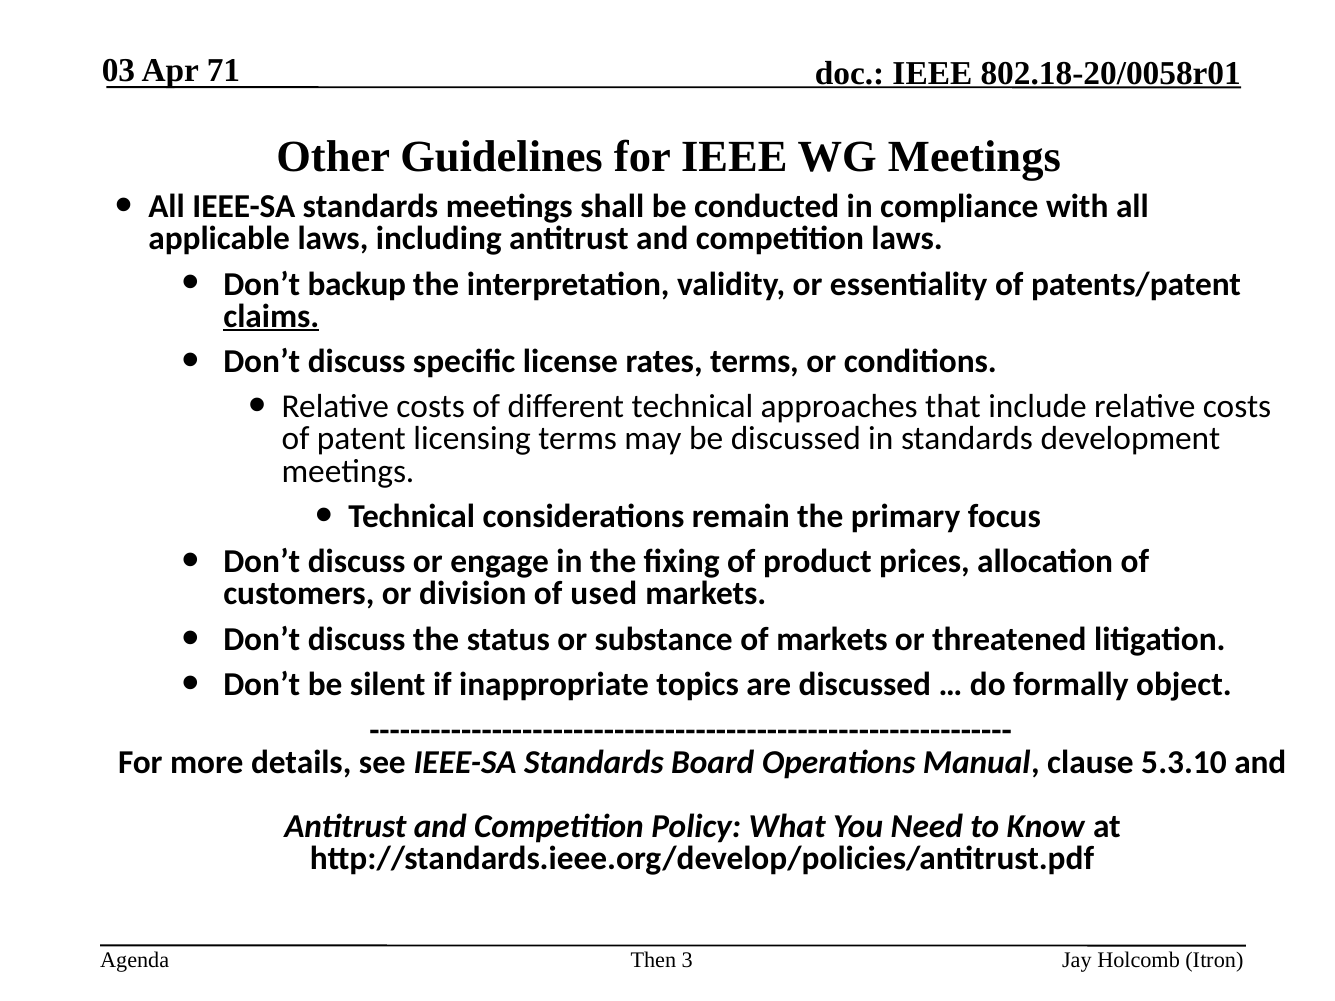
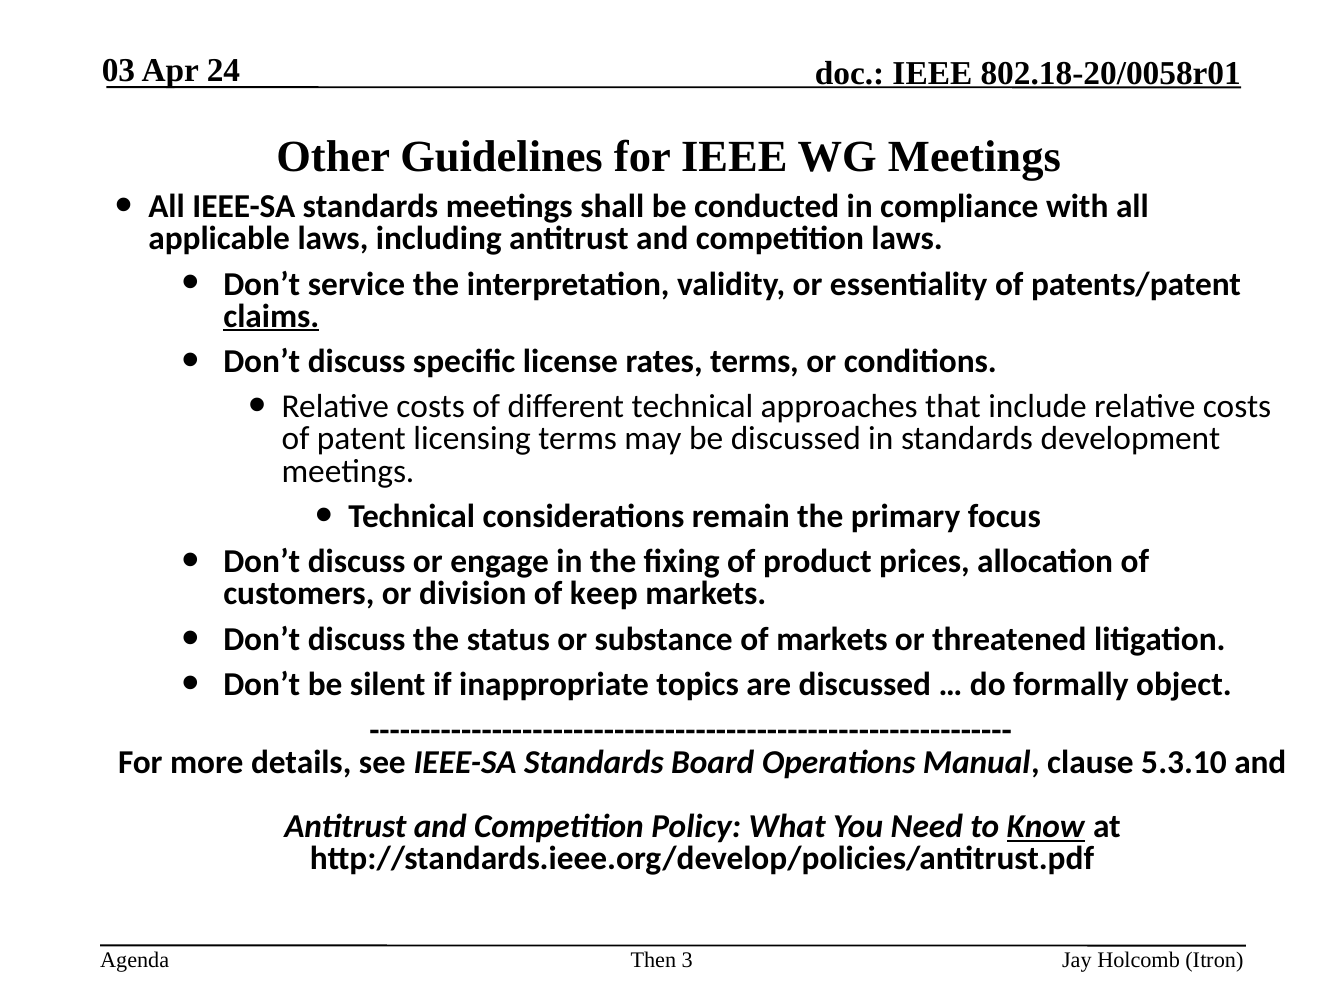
71: 71 -> 24
backup: backup -> service
used: used -> keep
Know underline: none -> present
